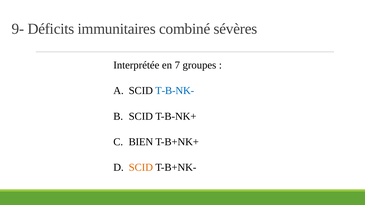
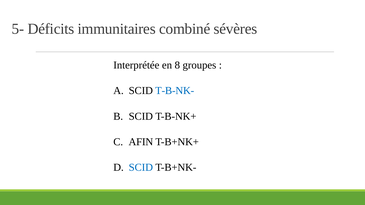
9-: 9- -> 5-
7: 7 -> 8
BIEN: BIEN -> AFIN
SCID at (141, 168) colour: orange -> blue
